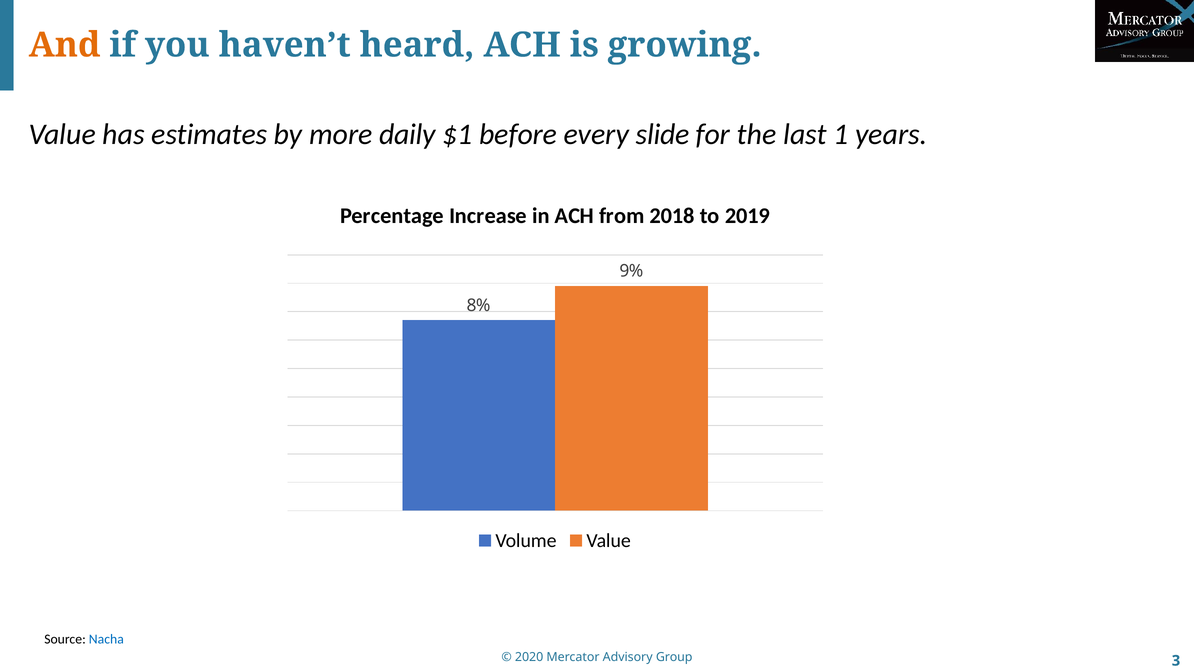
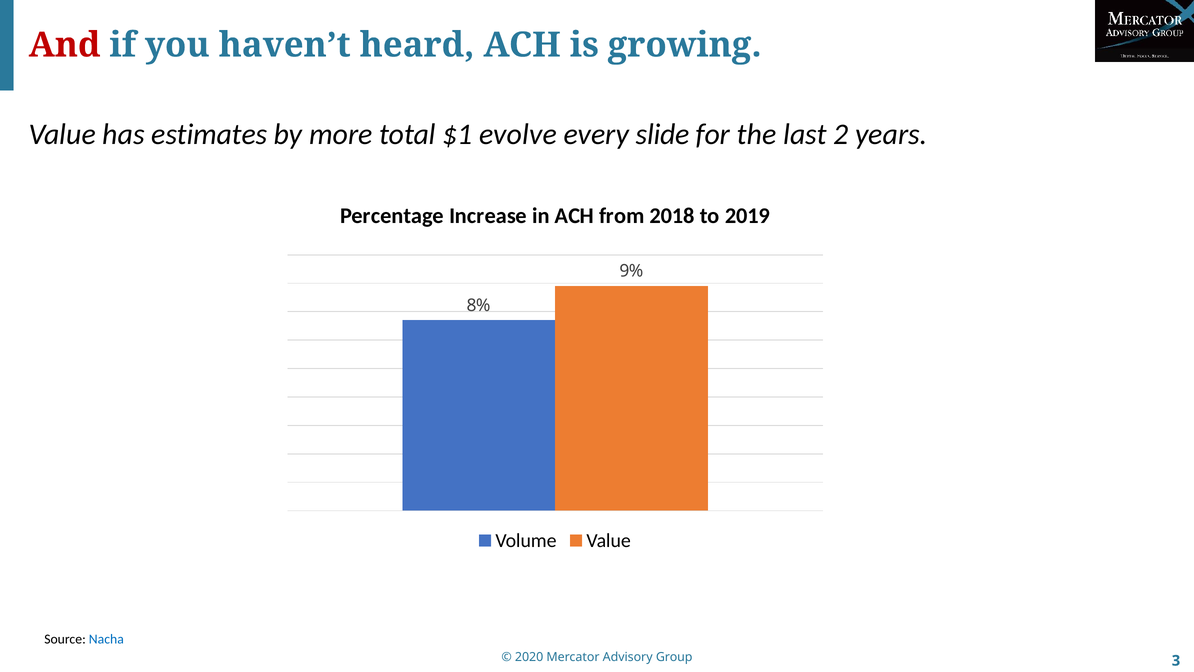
And colour: orange -> red
daily: daily -> total
before: before -> evolve
1: 1 -> 2
